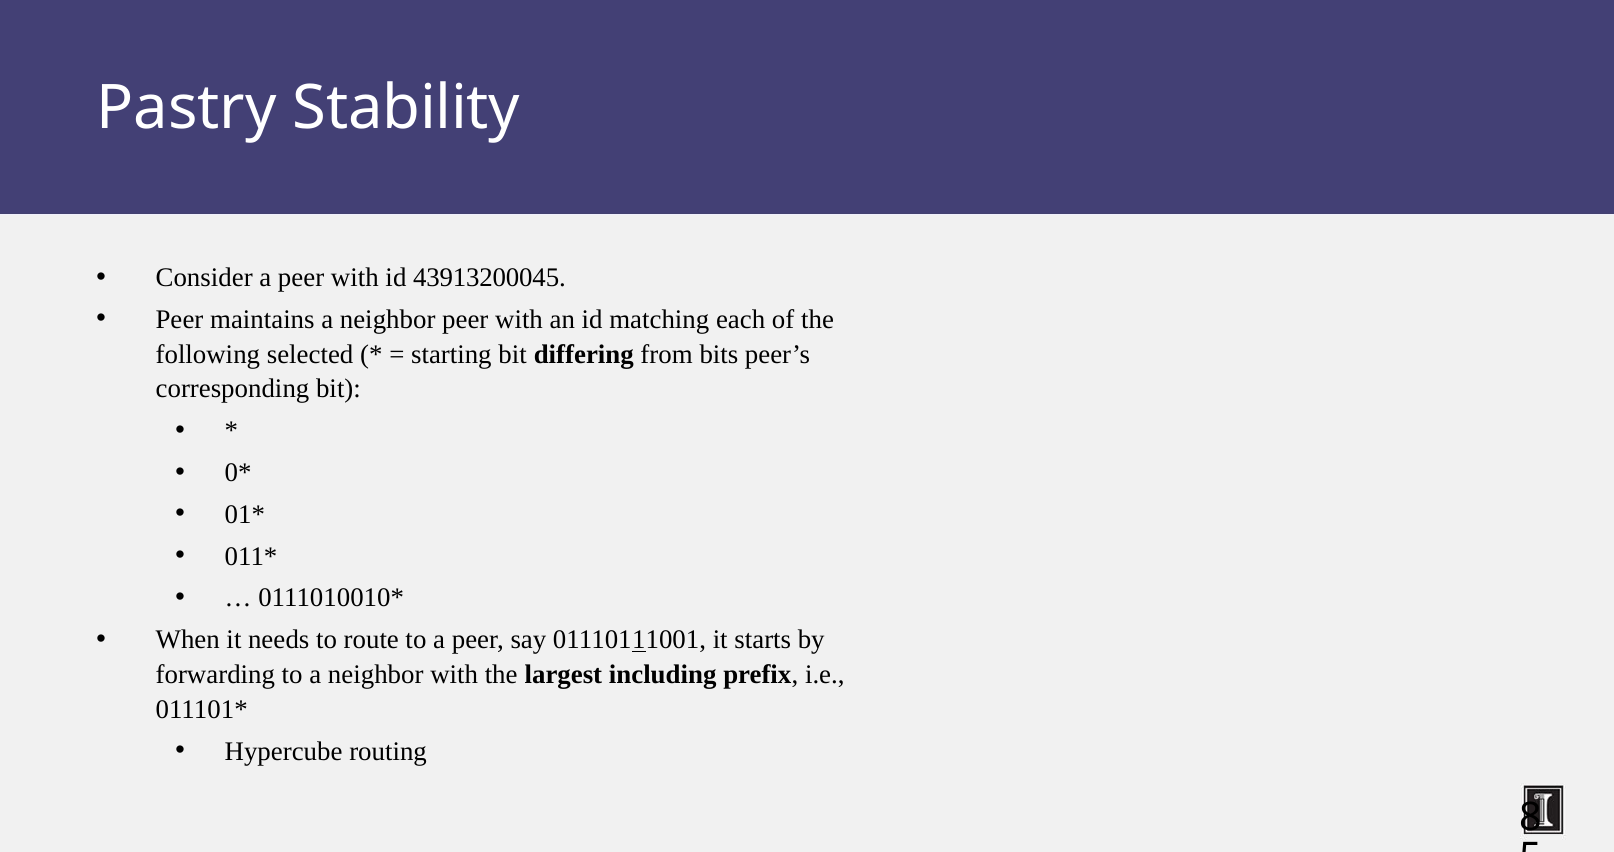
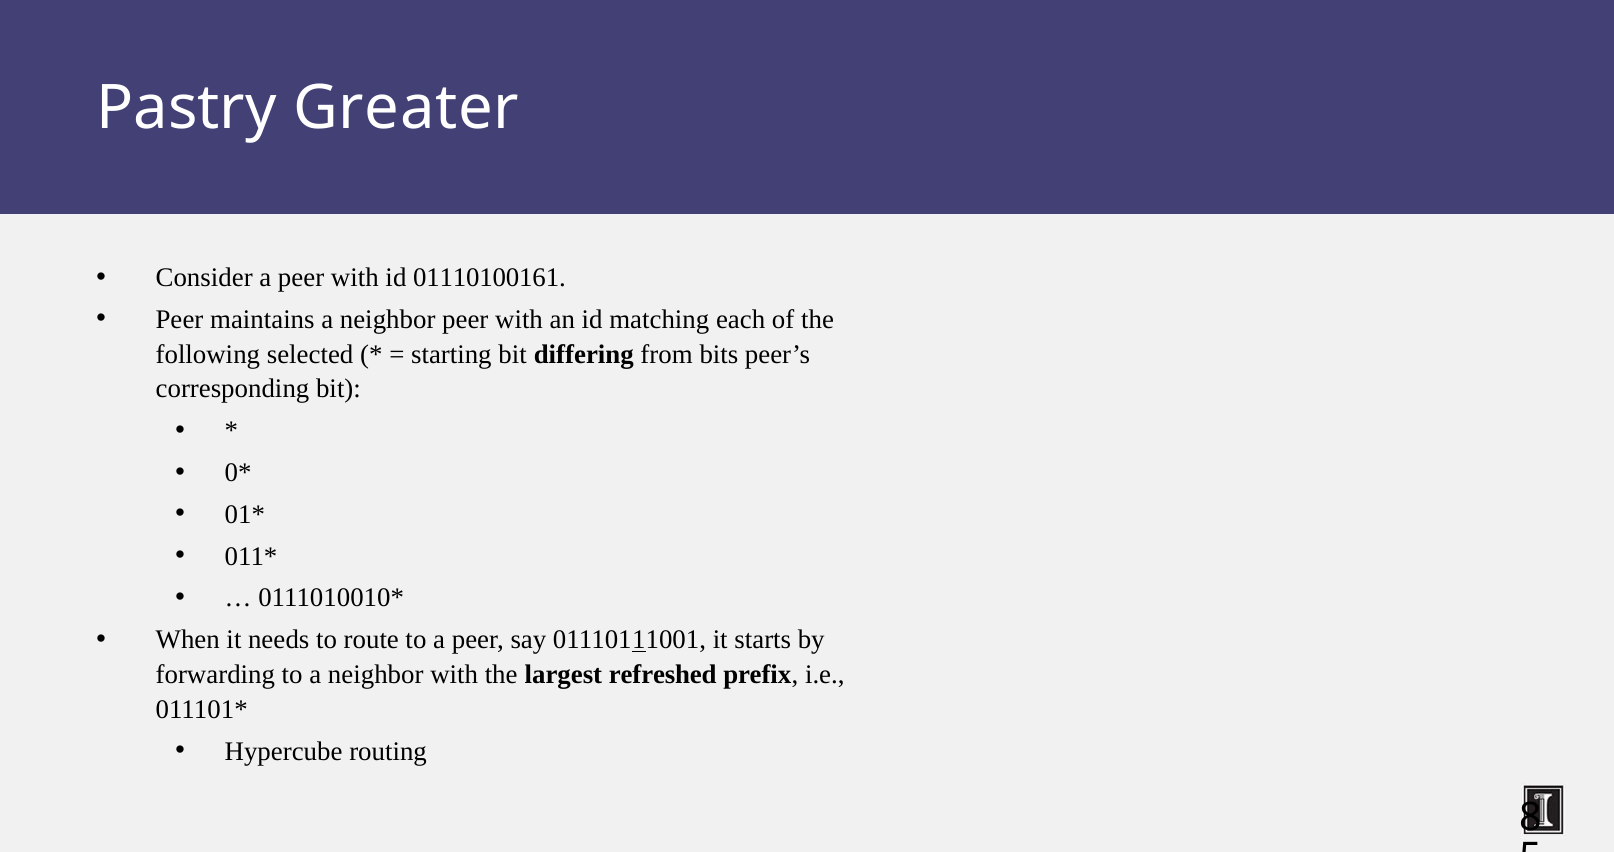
Stability: Stability -> Greater
43913200045: 43913200045 -> 01110100161
including: including -> refreshed
